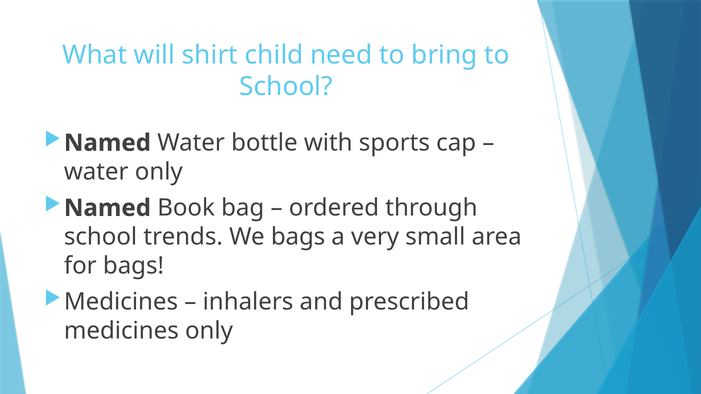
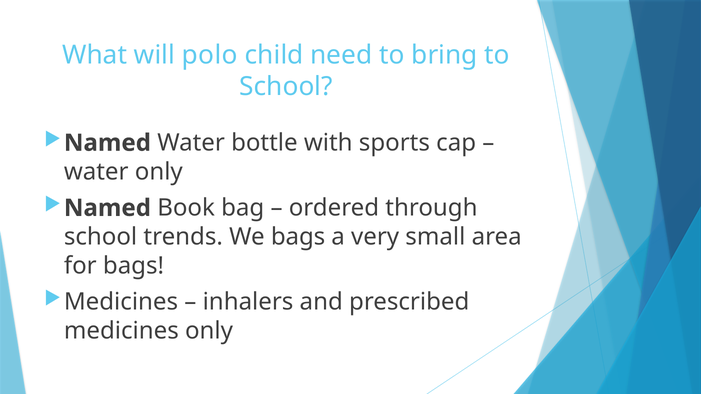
shirt: shirt -> polo
